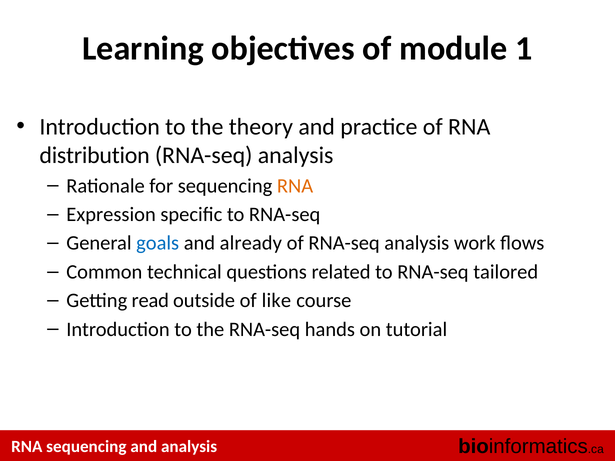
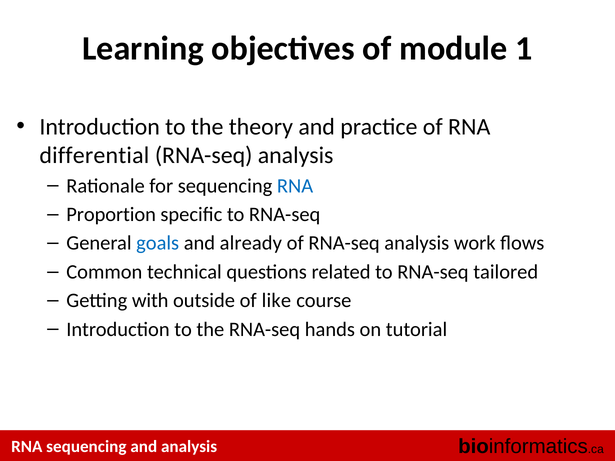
distribution: distribution -> differential
RNA at (295, 186) colour: orange -> blue
Expression: Expression -> Proportion
read: read -> with
